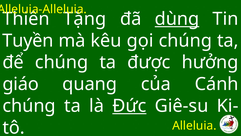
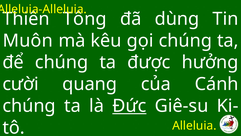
Tặng: Tặng -> Tông
dùng underline: present -> none
Tuyền: Tuyền -> Muôn
giáo: giáo -> cười
